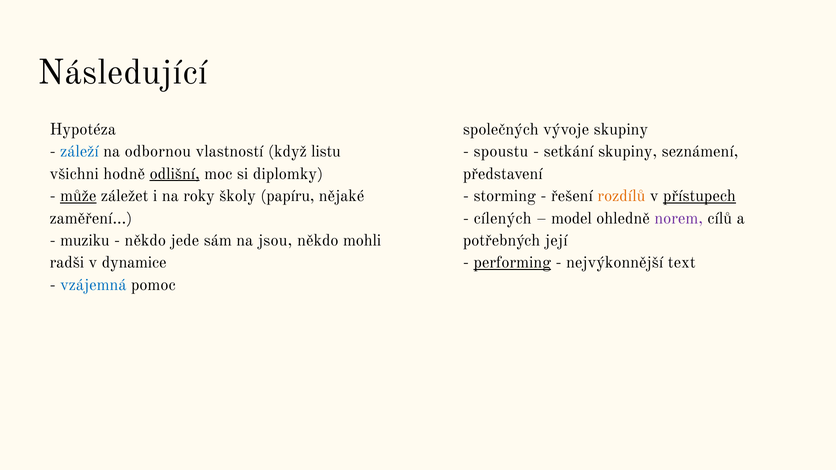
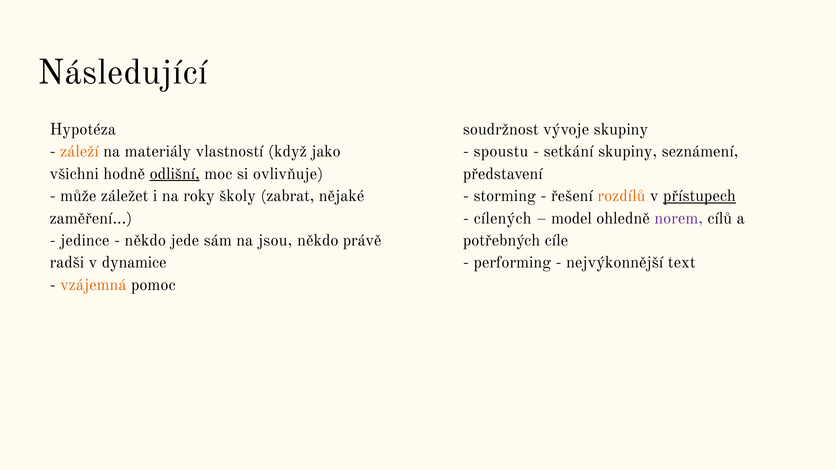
společných: společných -> soudržnost
záleží colour: blue -> orange
odbornou: odbornou -> materiály
listu: listu -> jako
diplomky: diplomky -> ovlivňuje
může underline: present -> none
papíru: papíru -> zabrat
muziku: muziku -> jedince
mohli: mohli -> právě
její: její -> cíle
performing underline: present -> none
vzájemná colour: blue -> orange
